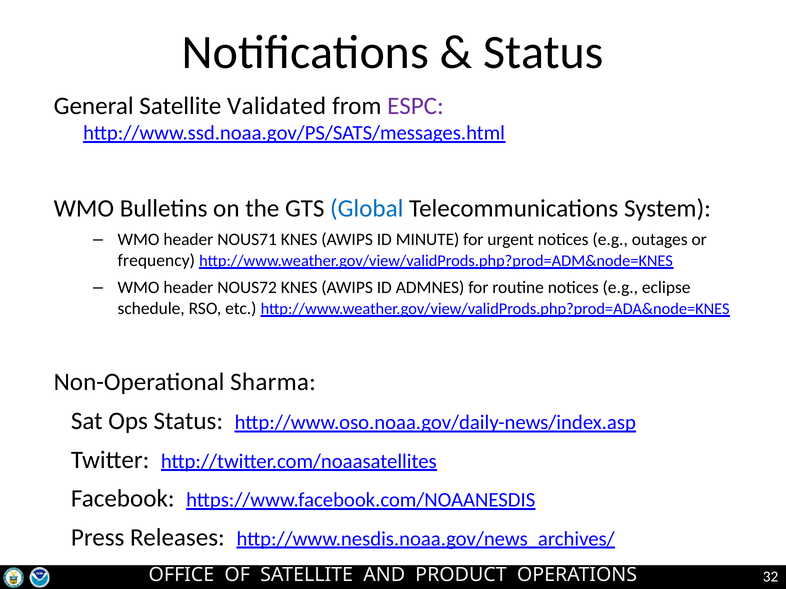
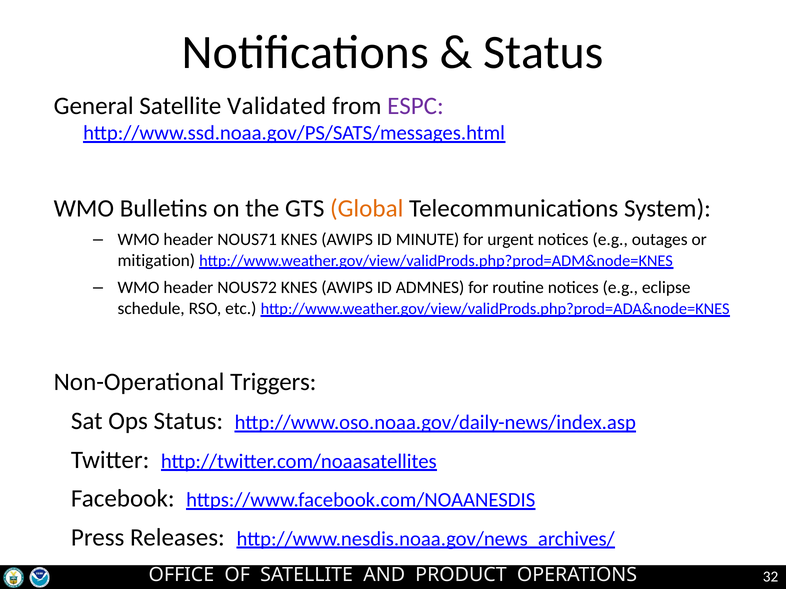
Global colour: blue -> orange
frequency: frequency -> mitigation
Sharma: Sharma -> Triggers
